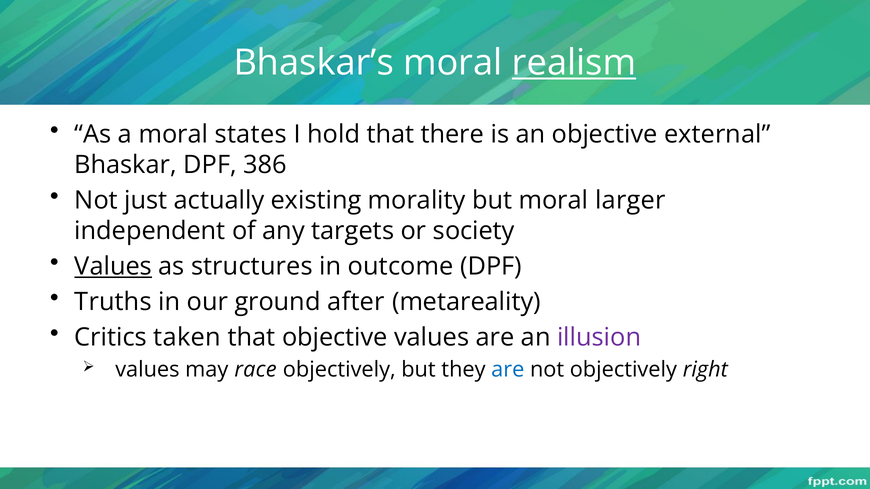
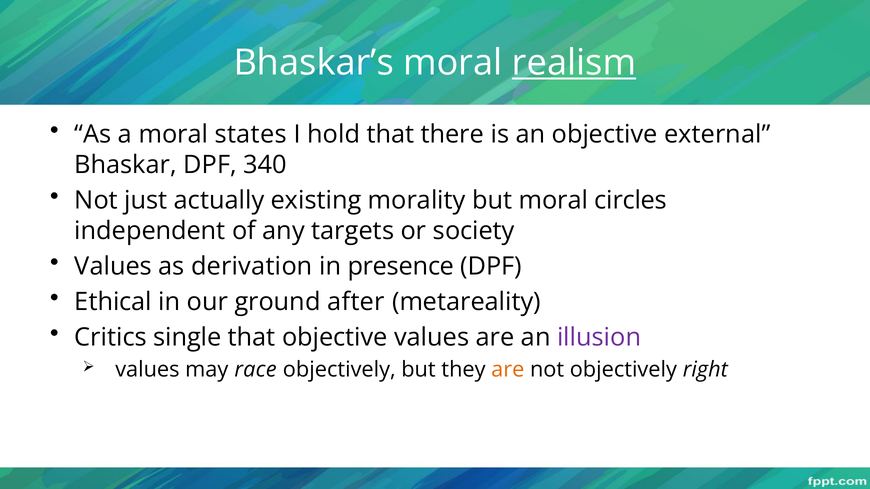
386: 386 -> 340
larger: larger -> circles
Values at (113, 266) underline: present -> none
structures: structures -> derivation
outcome: outcome -> presence
Truths: Truths -> Ethical
taken: taken -> single
are at (508, 370) colour: blue -> orange
